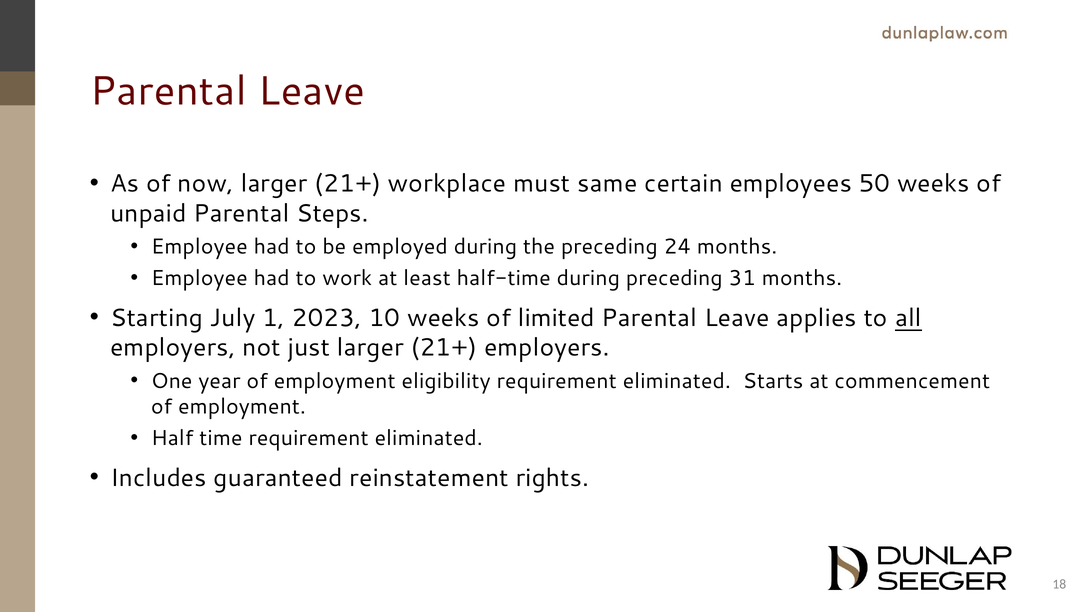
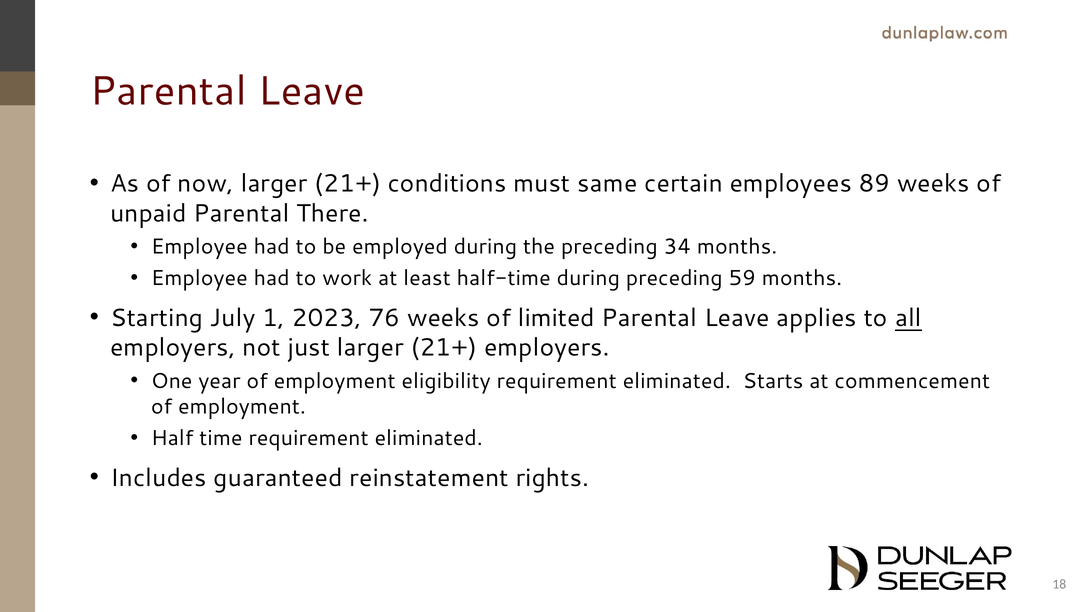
workplace: workplace -> conditions
50: 50 -> 89
Steps: Steps -> There
24: 24 -> 34
31: 31 -> 59
10: 10 -> 76
